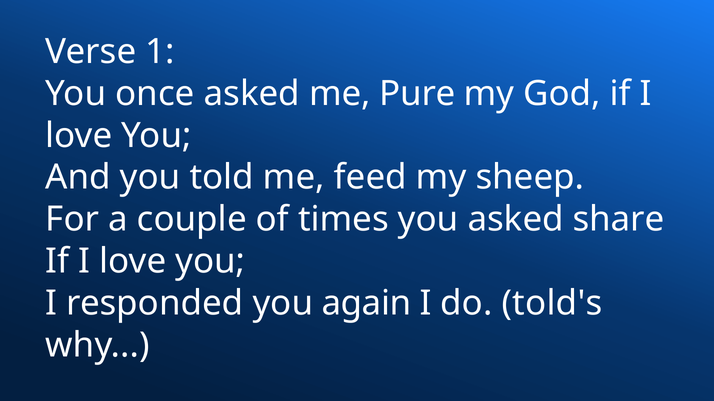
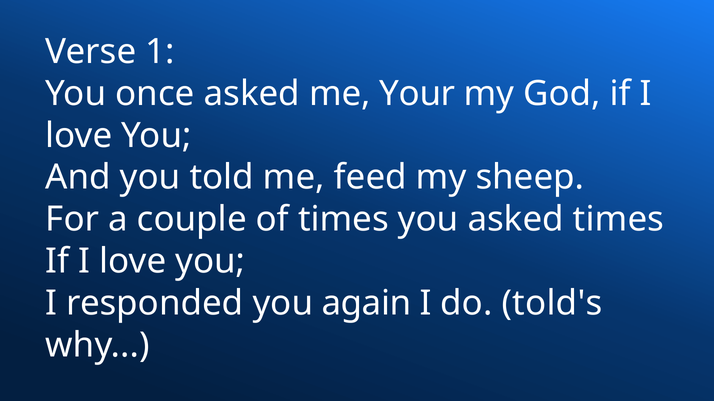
Pure: Pure -> Your
asked share: share -> times
